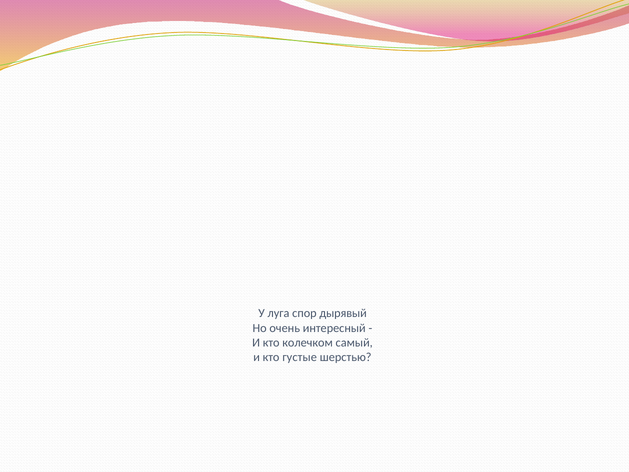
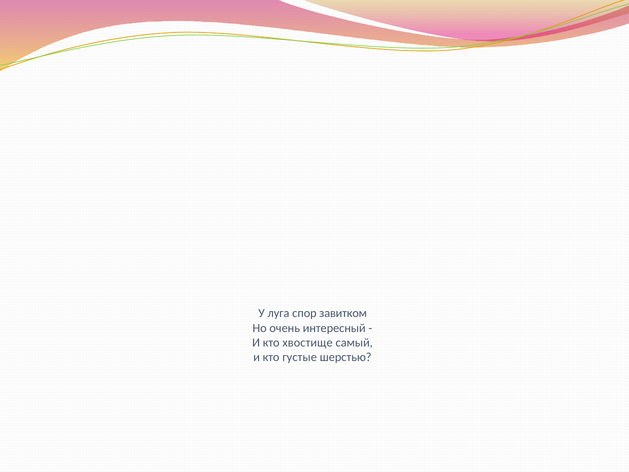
дырявый: дырявый -> завитком
колечком: колечком -> хвостище
